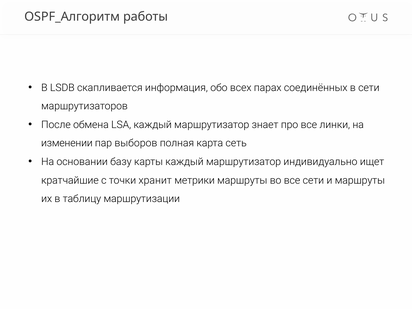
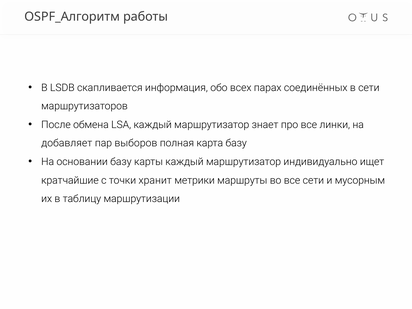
изменении: изменении -> добавляет
карта сеть: сеть -> базу
и маршруты: маршруты -> мусорным
